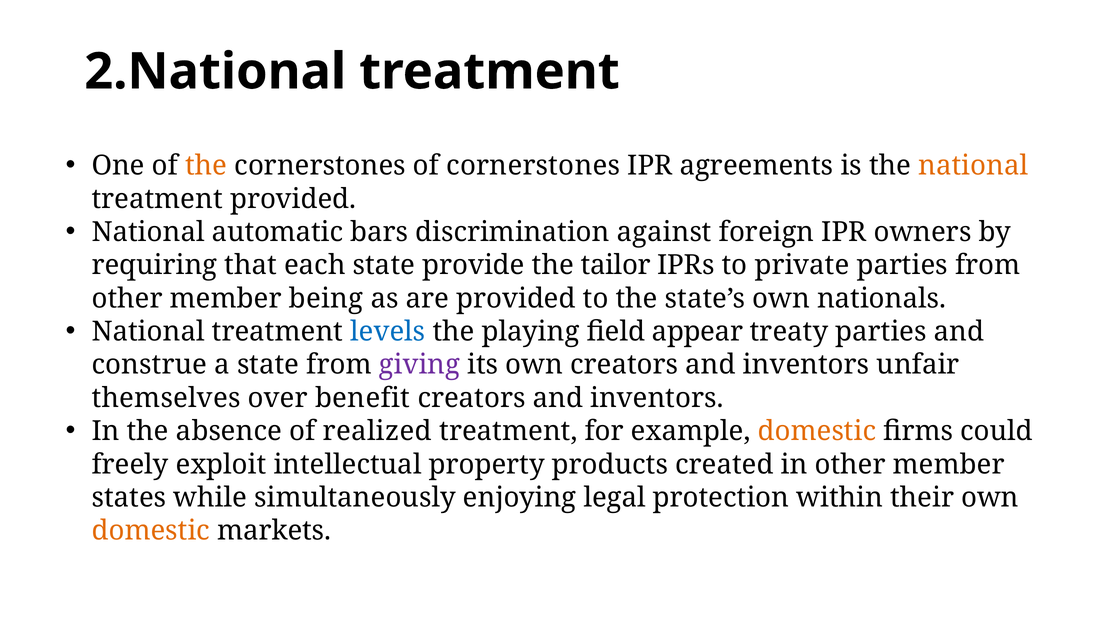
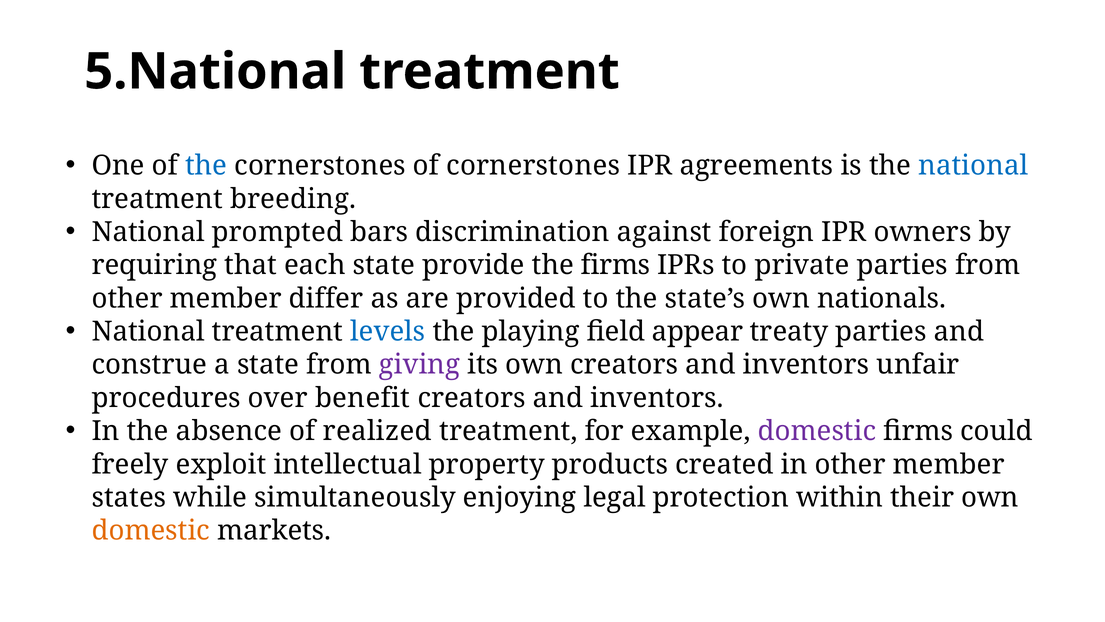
2.National: 2.National -> 5.National
the at (206, 166) colour: orange -> blue
national at (973, 166) colour: orange -> blue
treatment provided: provided -> breeding
automatic: automatic -> prompted
the tailor: tailor -> firms
being: being -> differ
themselves: themselves -> procedures
domestic at (817, 431) colour: orange -> purple
